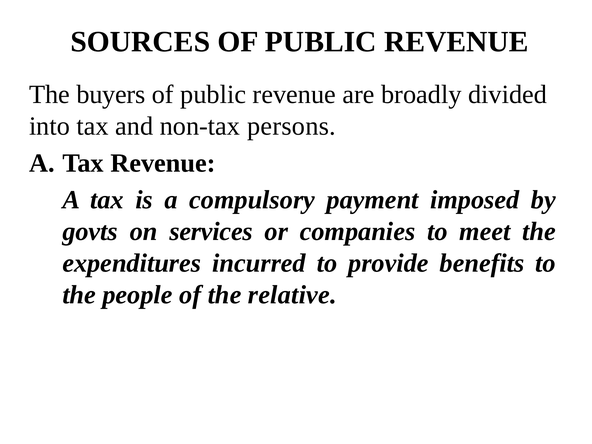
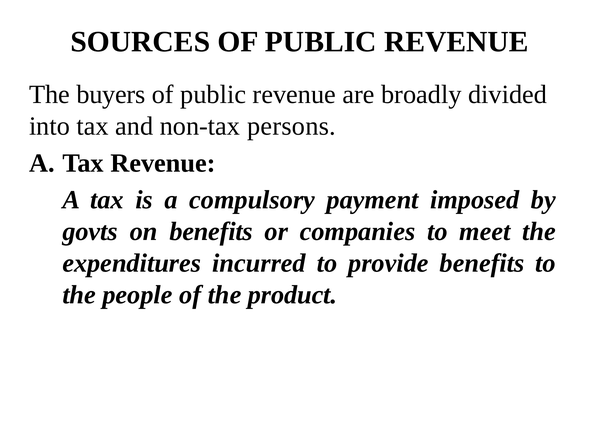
on services: services -> benefits
relative: relative -> product
